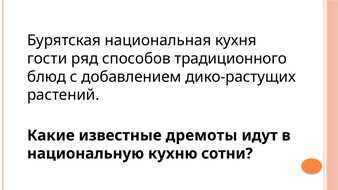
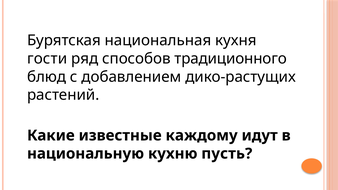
дремоты: дремоты -> каждому
сотни: сотни -> пусть
